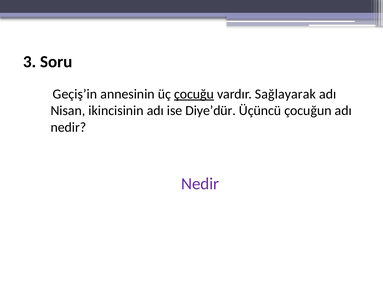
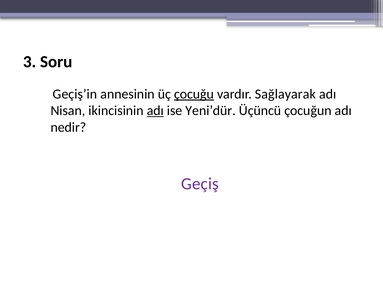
adı at (155, 111) underline: none -> present
Diye’dür: Diye’dür -> Yeni’dür
Nedir at (200, 184): Nedir -> Geçiş
